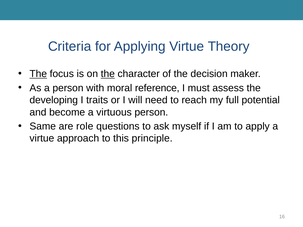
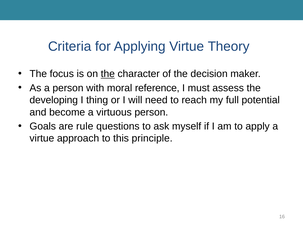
The at (38, 74) underline: present -> none
traits: traits -> thing
Same: Same -> Goals
role: role -> rule
